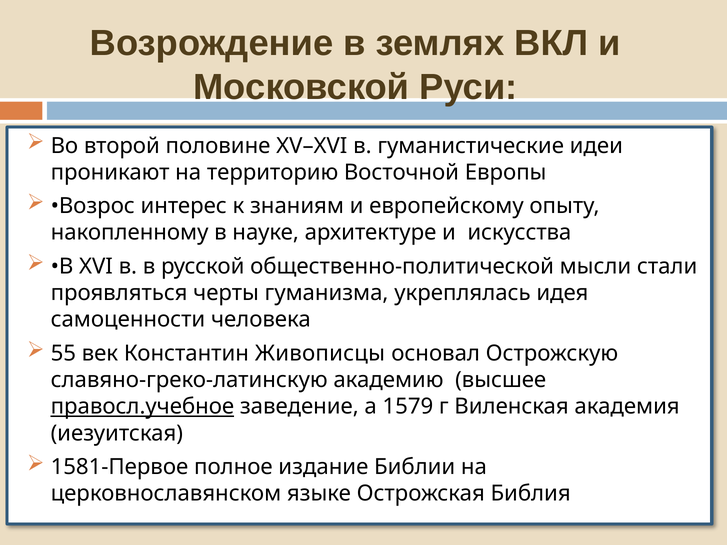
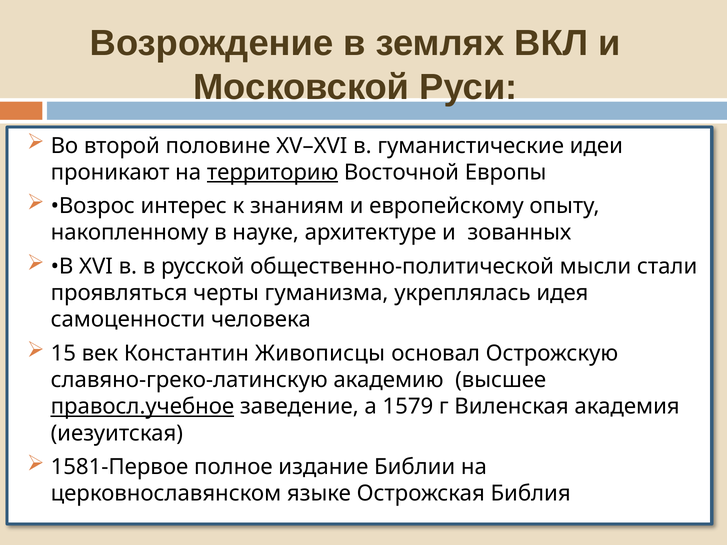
территорию underline: none -> present
искусства: искусства -> зованных
55: 55 -> 15
